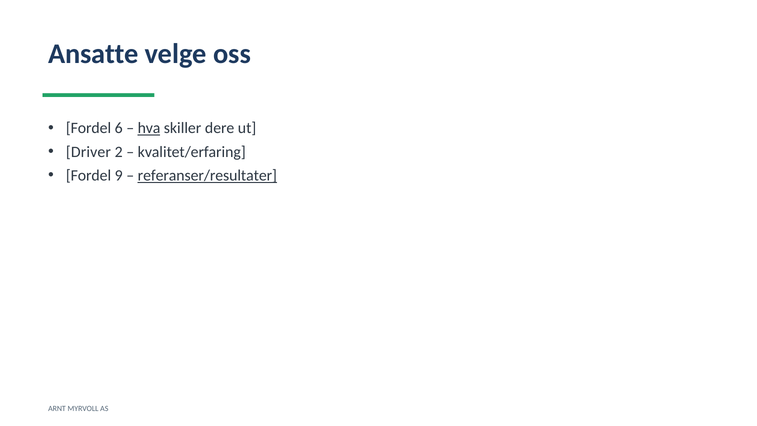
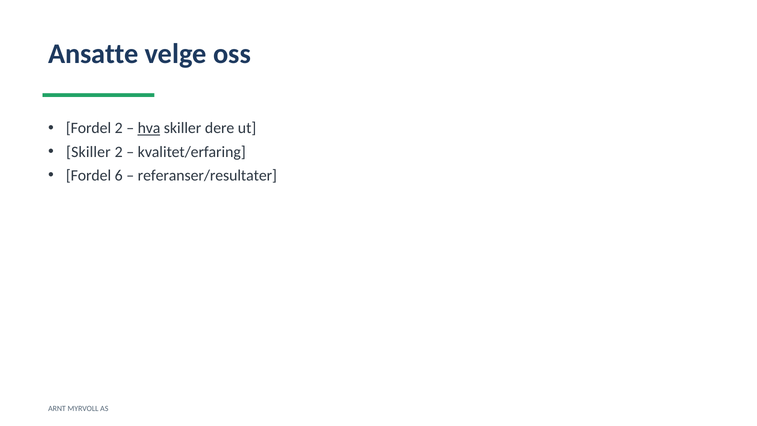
Fordel 6: 6 -> 2
Driver at (88, 152): Driver -> Skiller
9: 9 -> 6
referanser/resultater underline: present -> none
